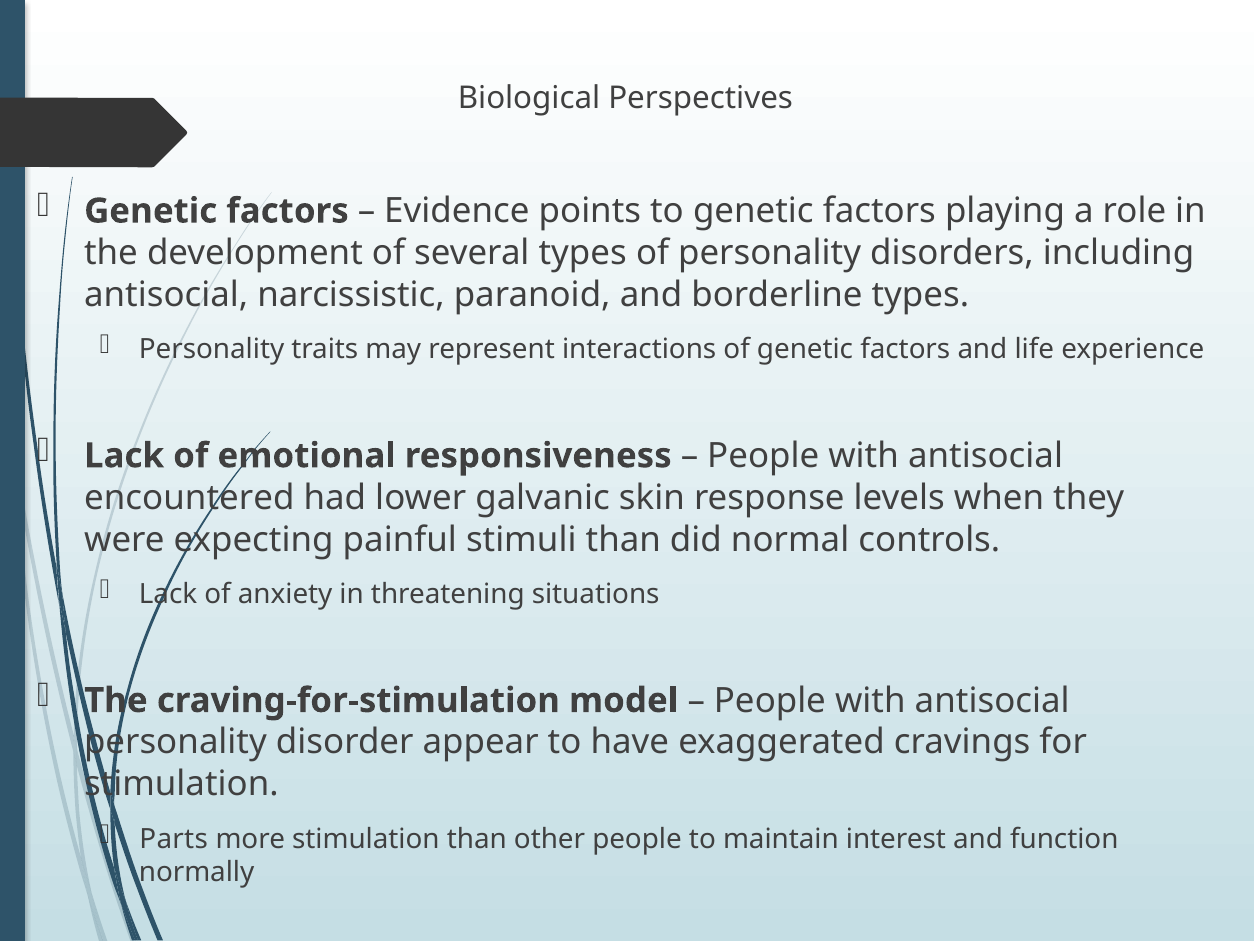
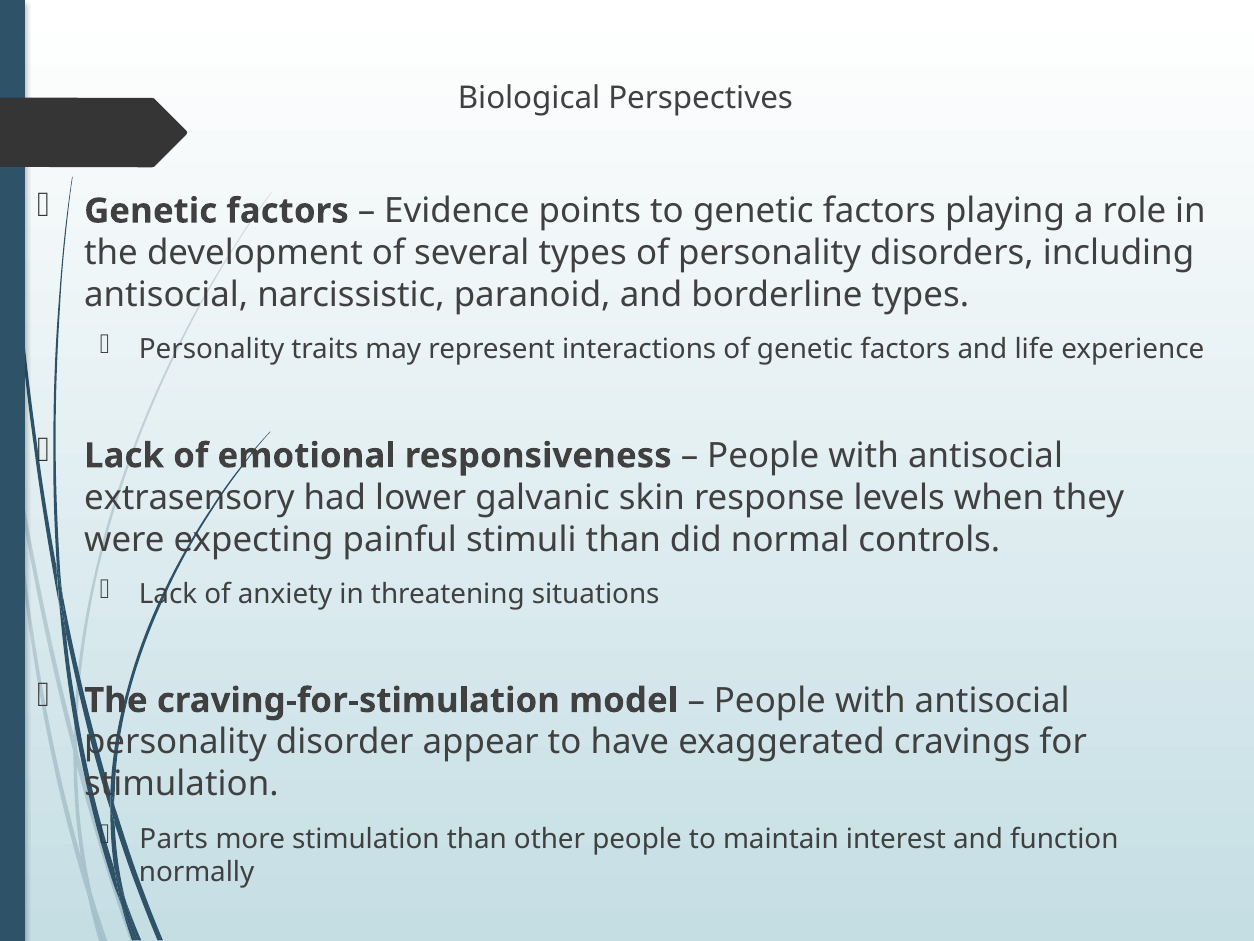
encountered: encountered -> extrasensory
